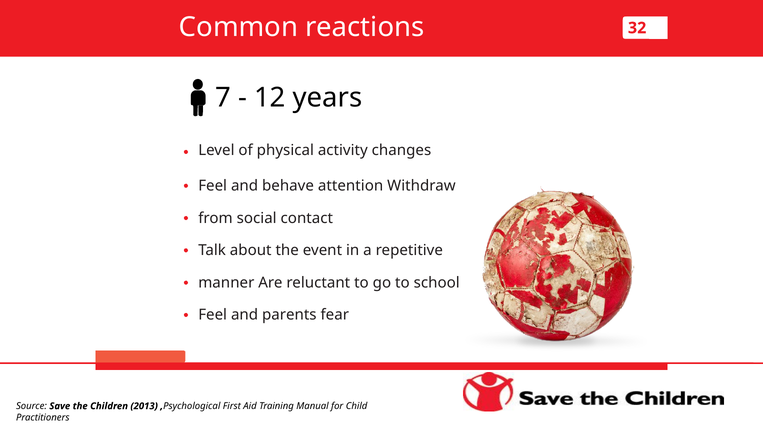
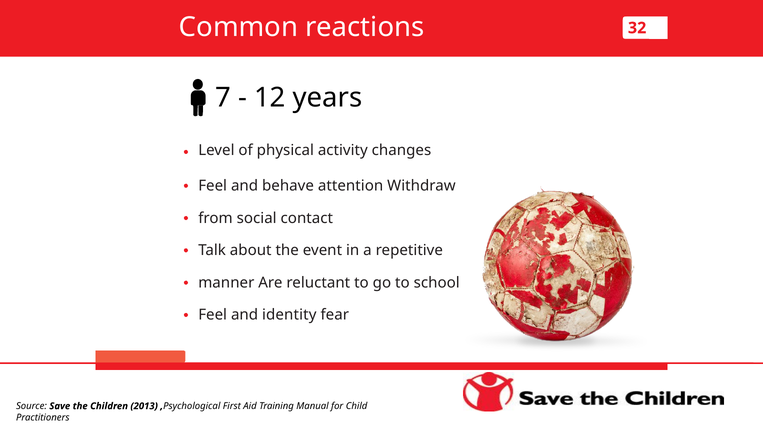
parents: parents -> identity
